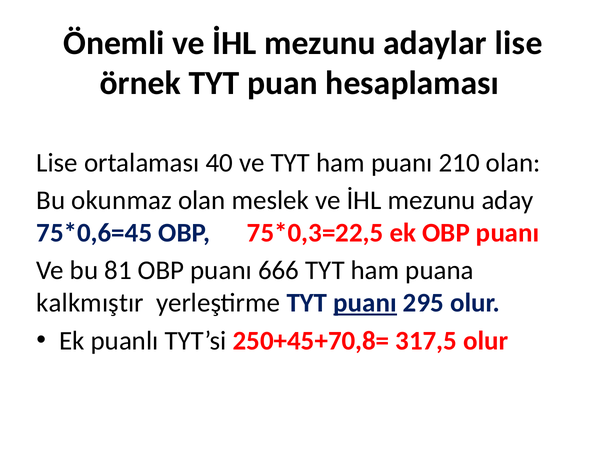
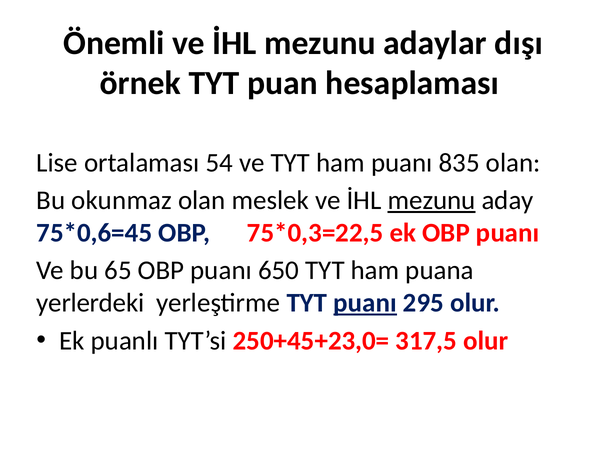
adaylar lise: lise -> dışı
40: 40 -> 54
210: 210 -> 835
mezunu at (432, 200) underline: none -> present
81: 81 -> 65
666: 666 -> 650
kalkmıştır: kalkmıştır -> yerlerdeki
250+45+70,8=: 250+45+70,8= -> 250+45+23,0=
